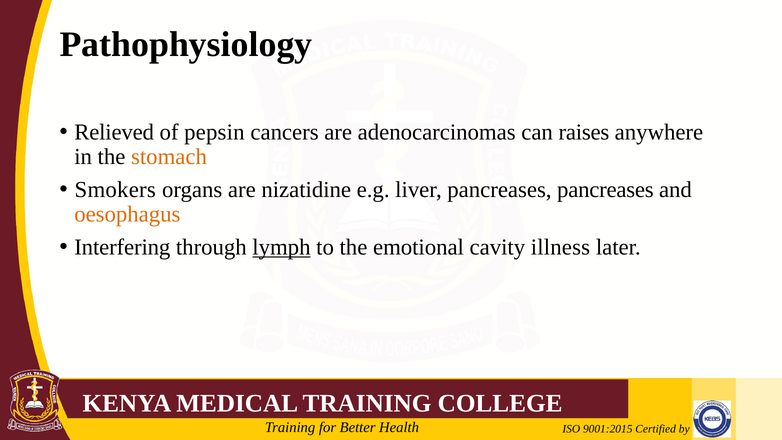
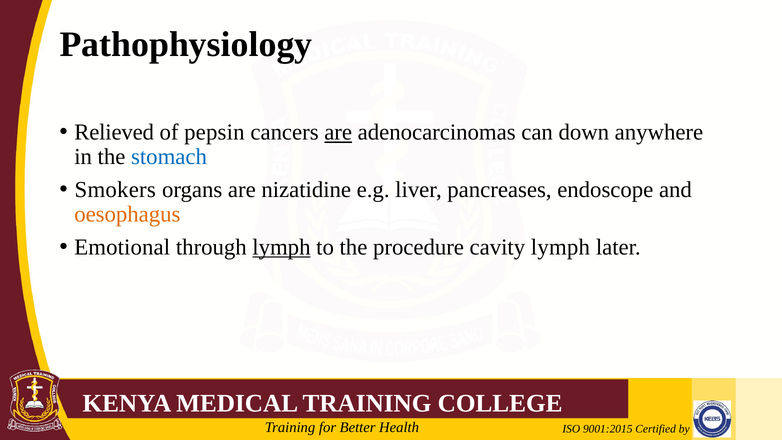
are at (338, 132) underline: none -> present
raises: raises -> down
stomach colour: orange -> blue
pancreases pancreases: pancreases -> endoscope
Interfering: Interfering -> Emotional
emotional: emotional -> procedure
cavity illness: illness -> lymph
